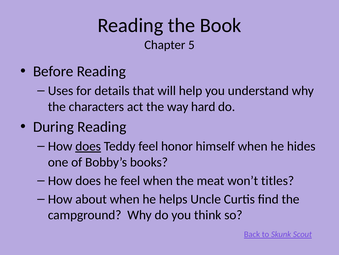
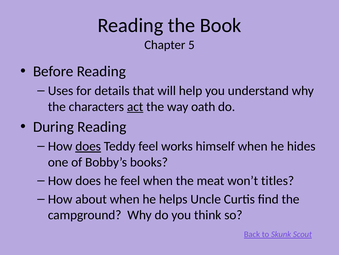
act underline: none -> present
hard: hard -> oath
honor: honor -> works
